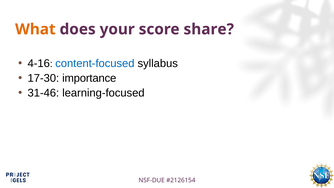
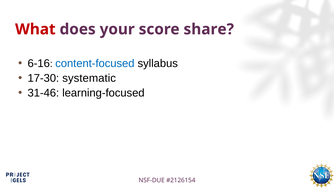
What colour: orange -> red
4-16: 4-16 -> 6-16
importance: importance -> systematic
